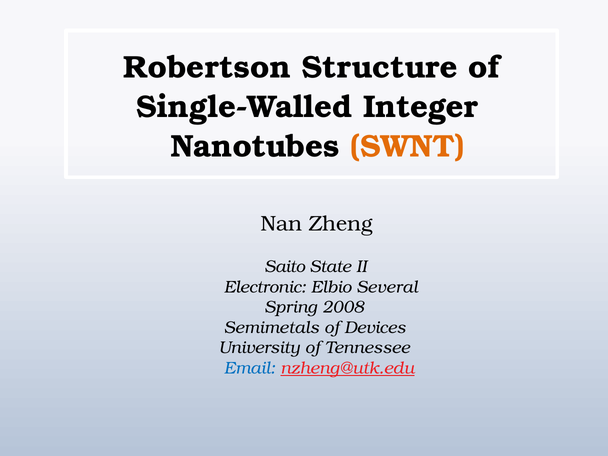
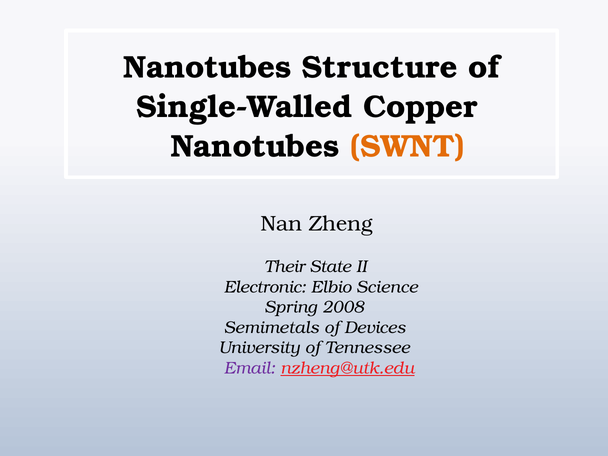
Robertson at (207, 68): Robertson -> Nanotubes
Integer: Integer -> Copper
Saito: Saito -> Their
Several: Several -> Science
Email colour: blue -> purple
